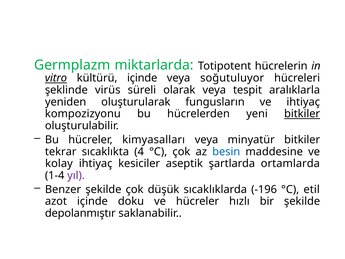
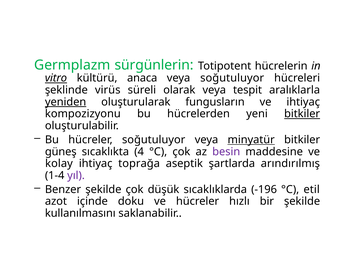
miktarlarda: miktarlarda -> sürgünlerin
kültürü içinde: içinde -> anaca
yeniden underline: none -> present
hücreler kimyasalları: kimyasalları -> soğutuluyor
minyatür underline: none -> present
tekrar: tekrar -> güneş
besin colour: blue -> purple
kesiciler: kesiciler -> toprağa
ortamlarda: ortamlarda -> arındırılmış
depolanmıştır: depolanmıştır -> kullanılmasını
